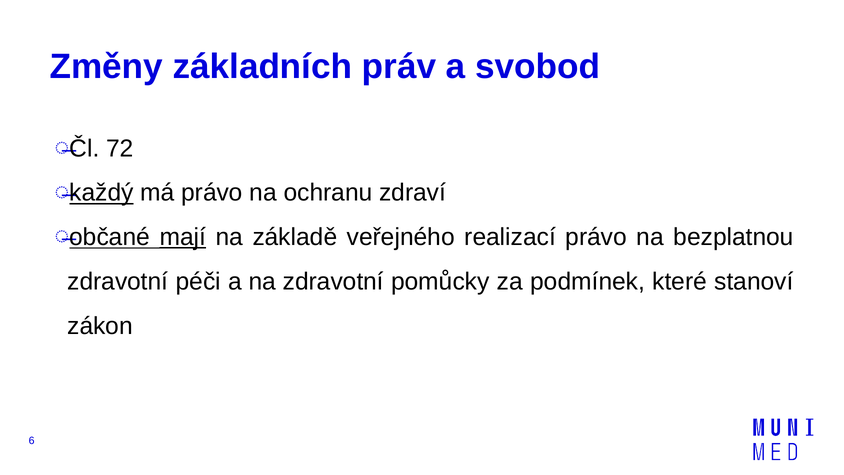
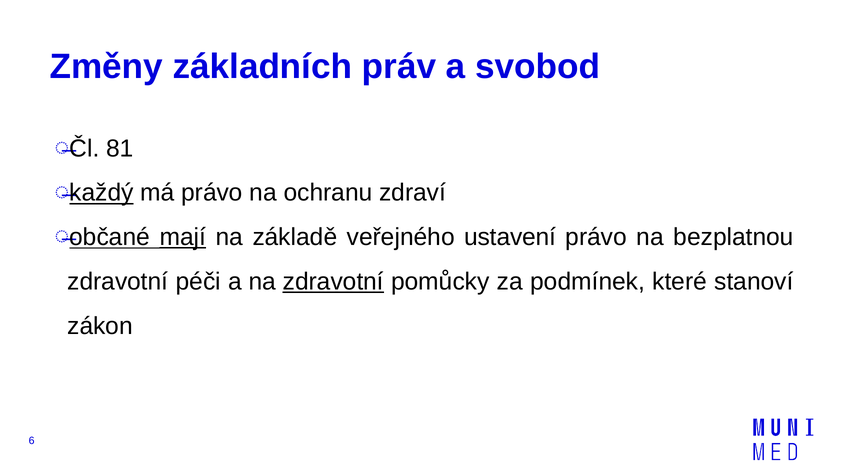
72: 72 -> 81
realizací: realizací -> ustavení
zdravotní at (333, 281) underline: none -> present
